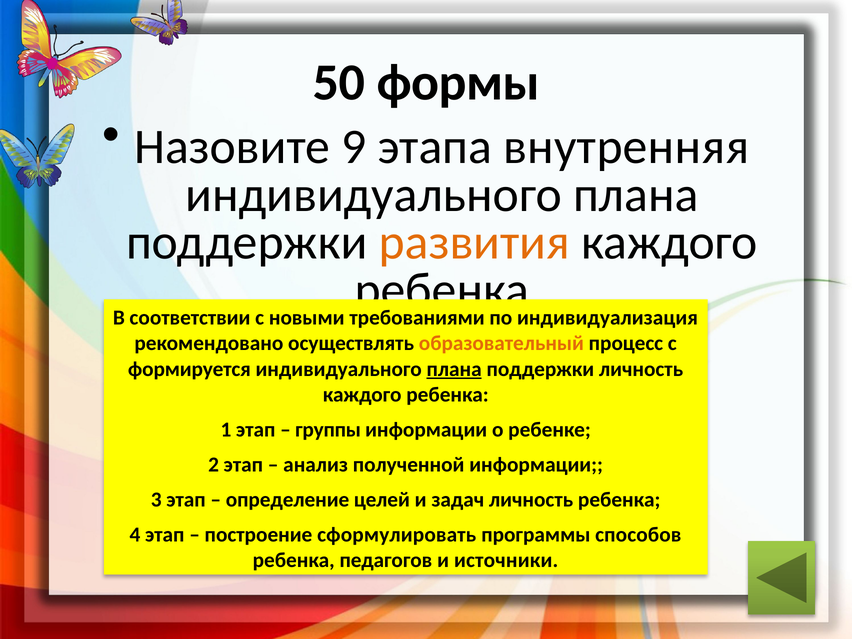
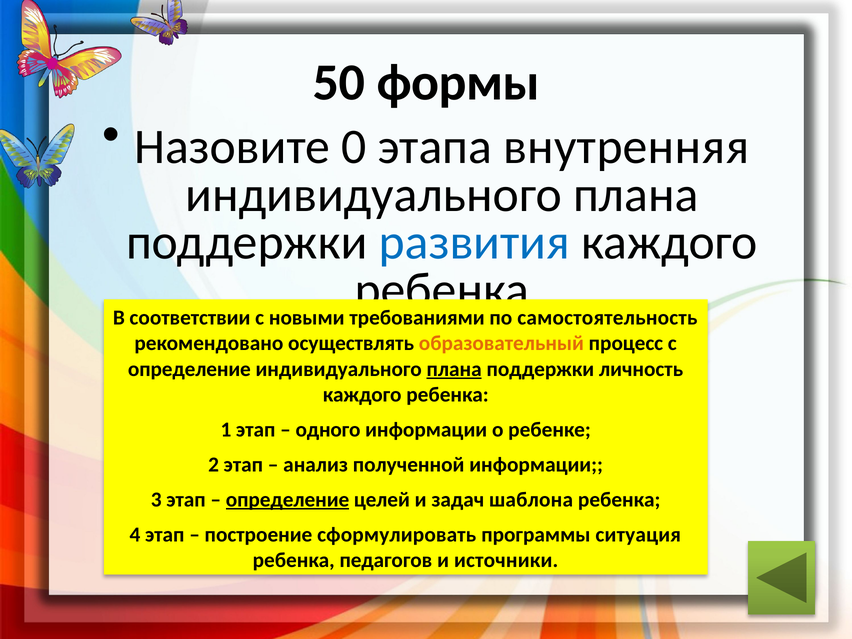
9: 9 -> 0
развития colour: orange -> blue
индивидуализация: индивидуализация -> самостоятельность
формируется at (189, 369): формируется -> определение
группы: группы -> одного
определение at (288, 500) underline: none -> present
задач личность: личность -> шаблона
способов: способов -> ситуация
